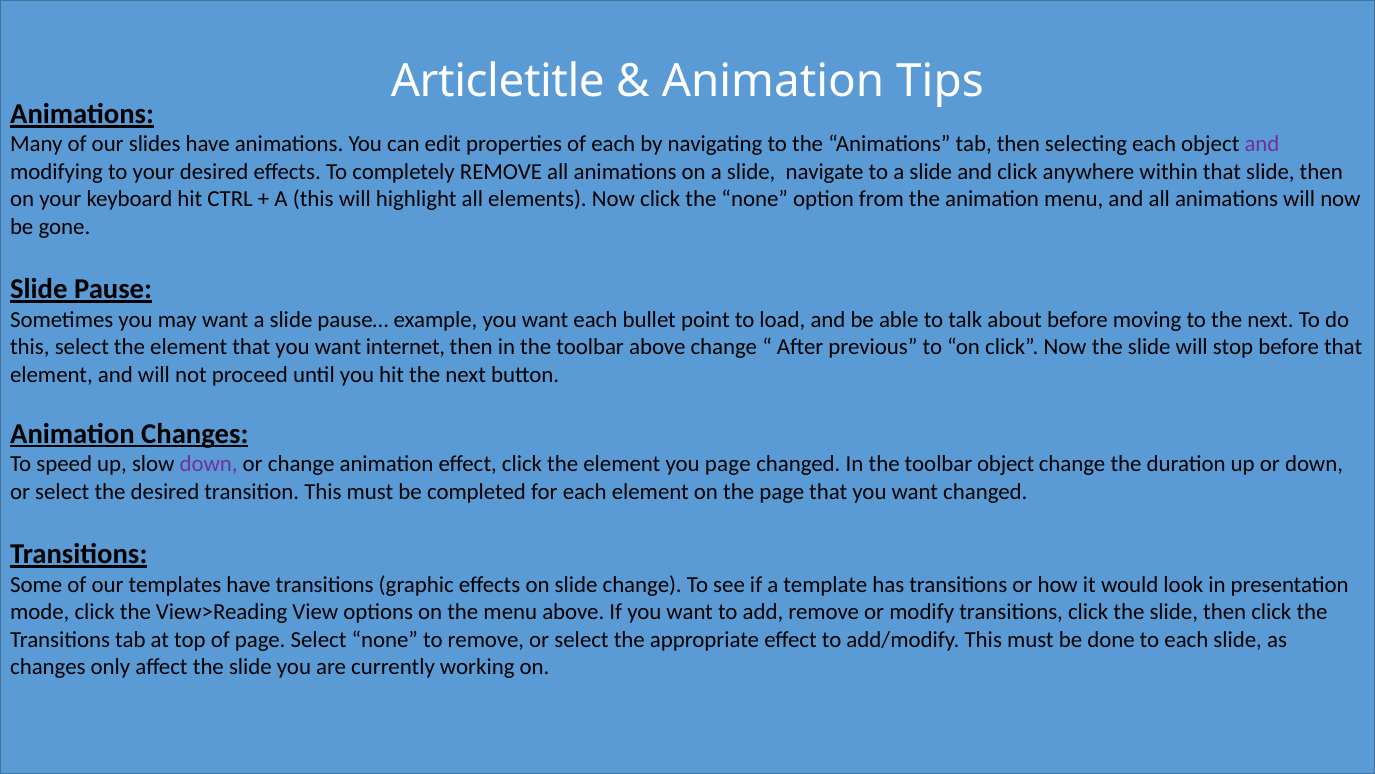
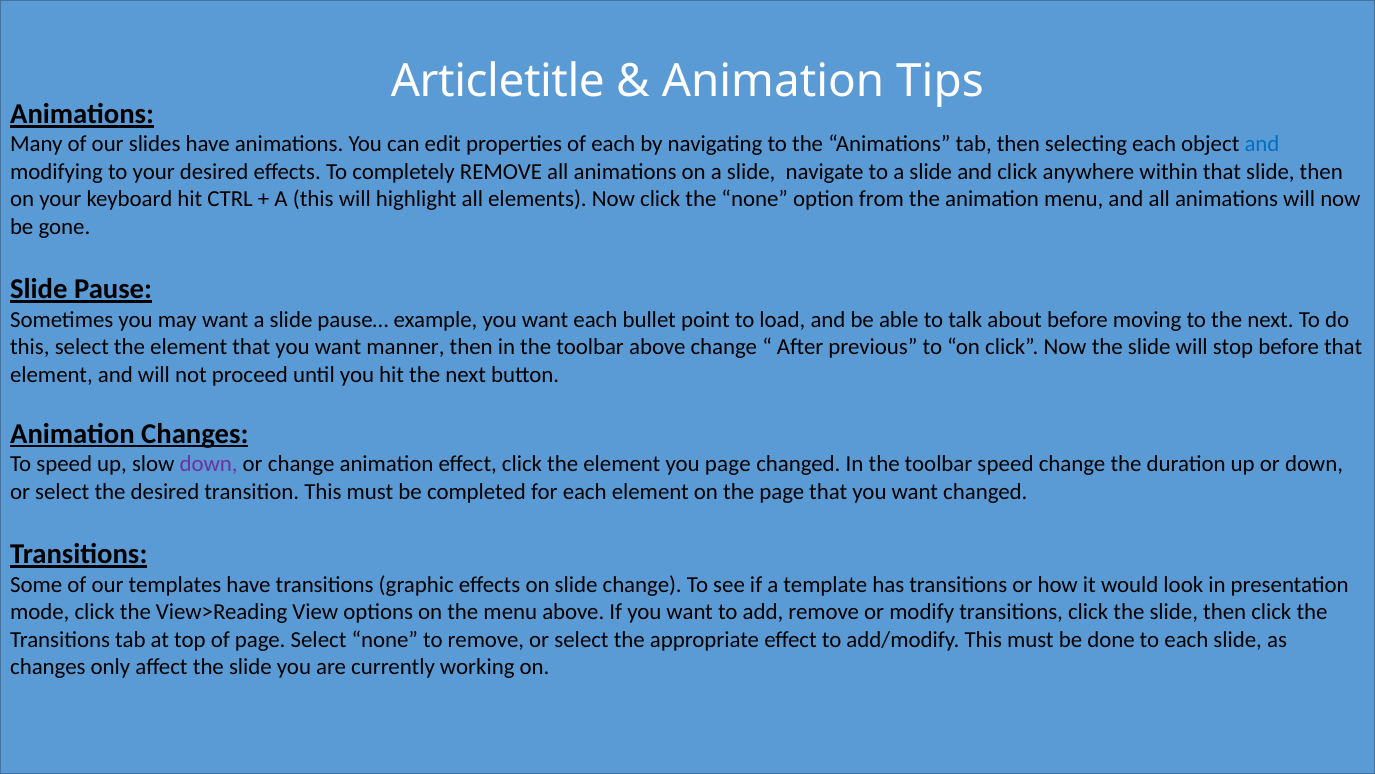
and at (1262, 144) colour: purple -> blue
internet: internet -> manner
toolbar object: object -> speed
